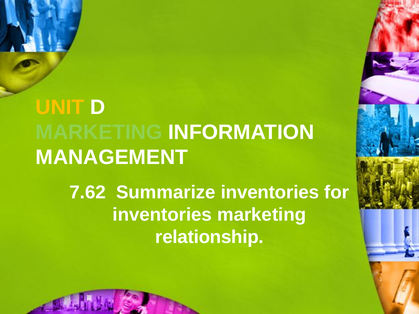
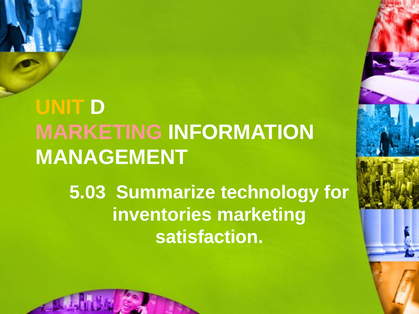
MARKETING at (99, 132) colour: light green -> pink
7.62: 7.62 -> 5.03
Summarize inventories: inventories -> technology
relationship: relationship -> satisfaction
